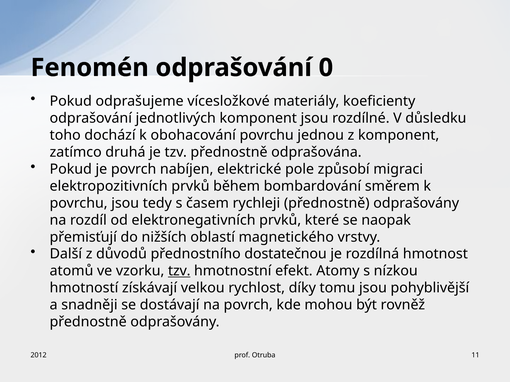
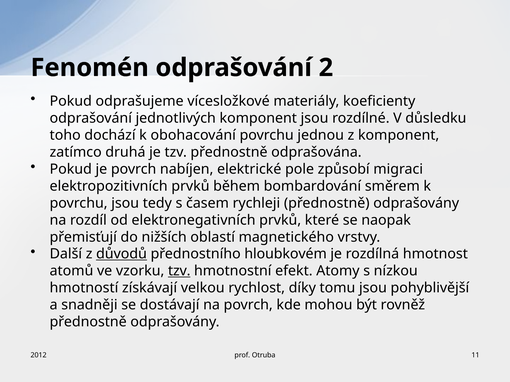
0: 0 -> 2
důvodů underline: none -> present
dostatečnou: dostatečnou -> hloubkovém
